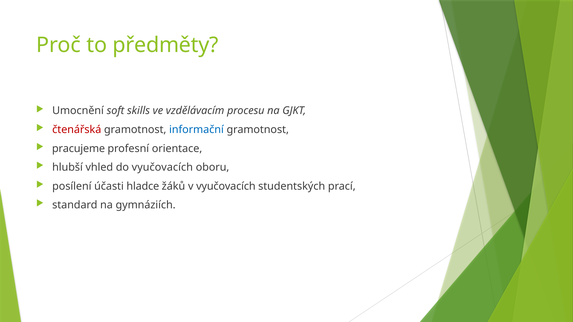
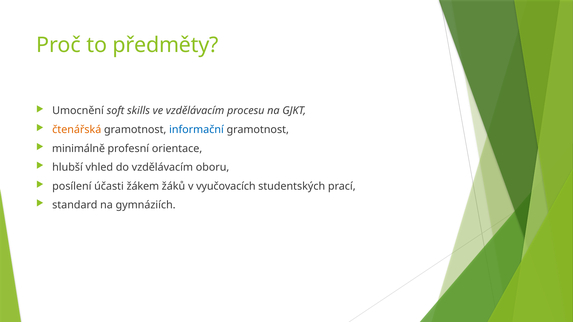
čtenářská colour: red -> orange
pracujeme: pracujeme -> minimálně
do vyučovacích: vyučovacích -> vzdělávacím
hladce: hladce -> žákem
